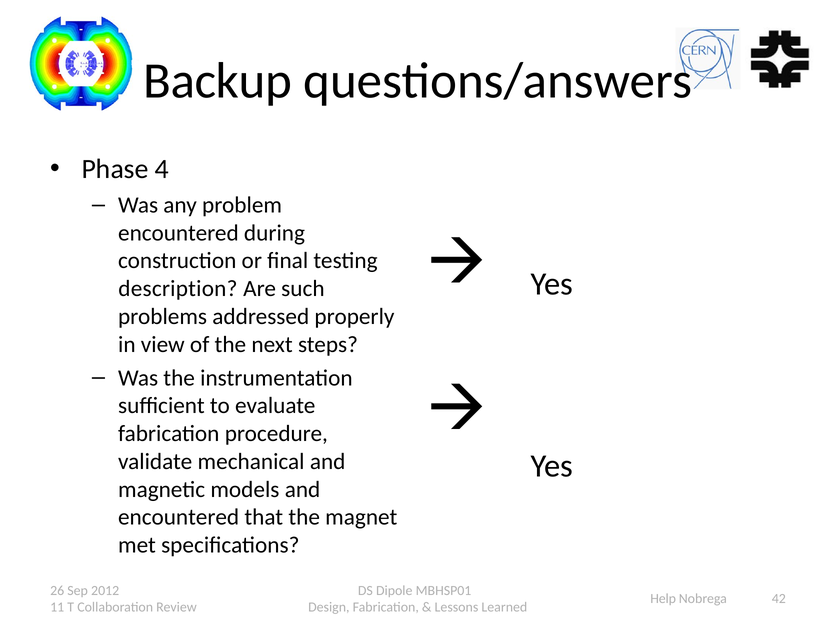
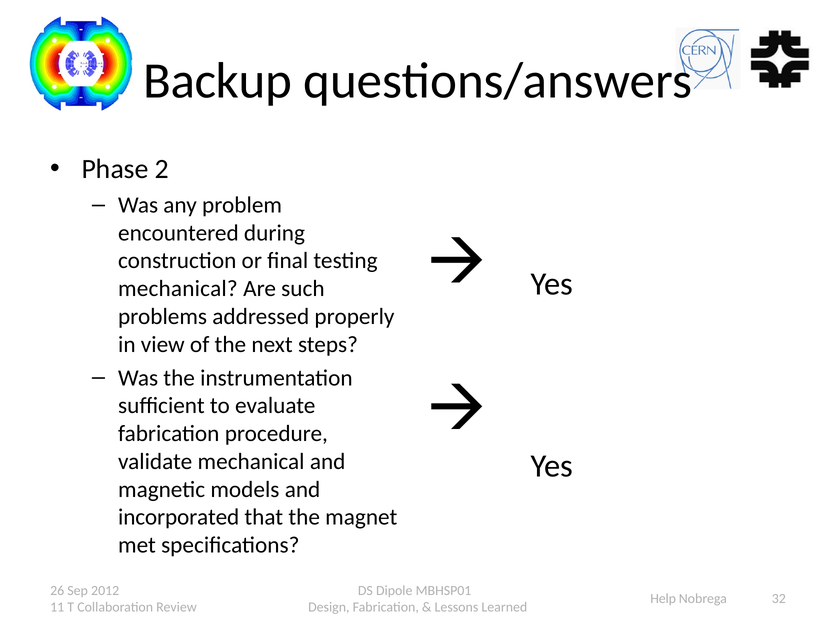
4: 4 -> 2
description at (178, 289): description -> mechanical
encountered at (179, 517): encountered -> incorporated
42: 42 -> 32
